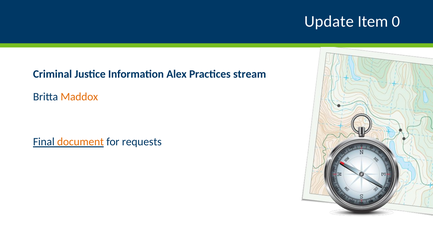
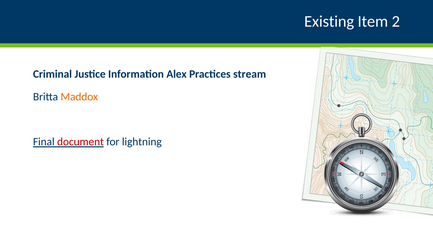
Update: Update -> Existing
0: 0 -> 2
document colour: orange -> red
requests: requests -> lightning
